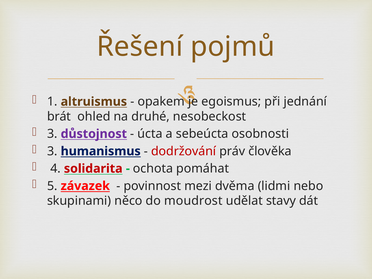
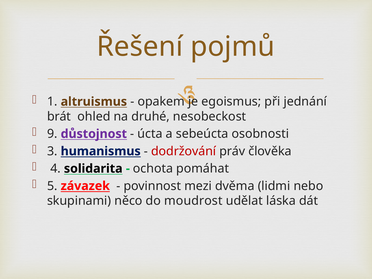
3 at (52, 134): 3 -> 9
solidarita colour: red -> black
stavy: stavy -> láska
